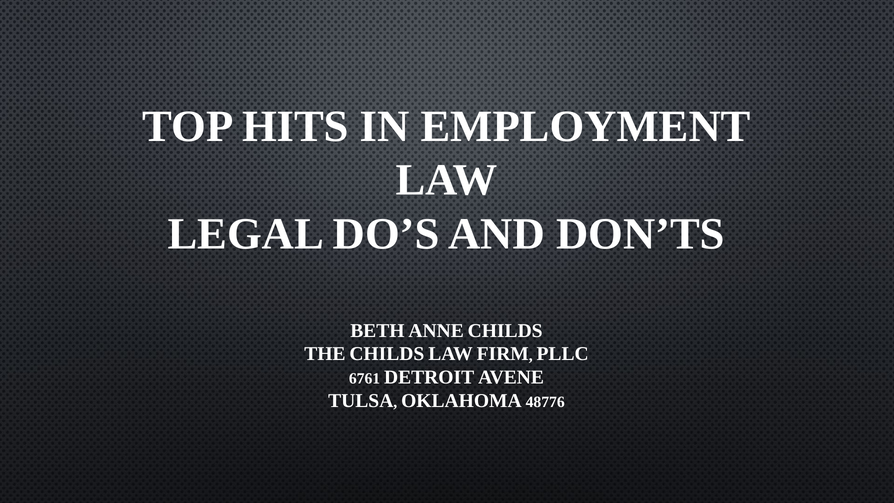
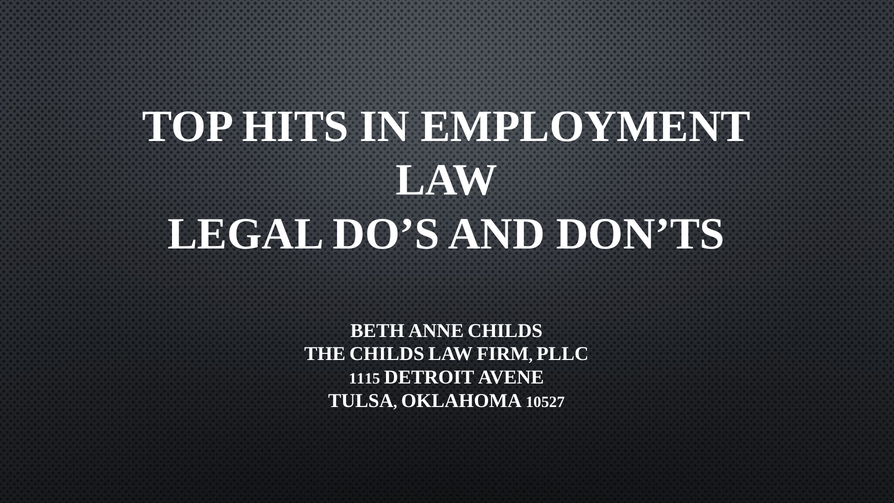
6761: 6761 -> 1115
48776: 48776 -> 10527
